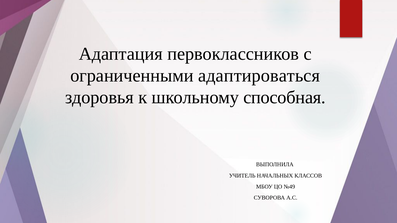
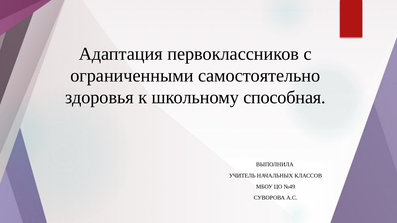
адаптироваться: адаптироваться -> самостоятельно
